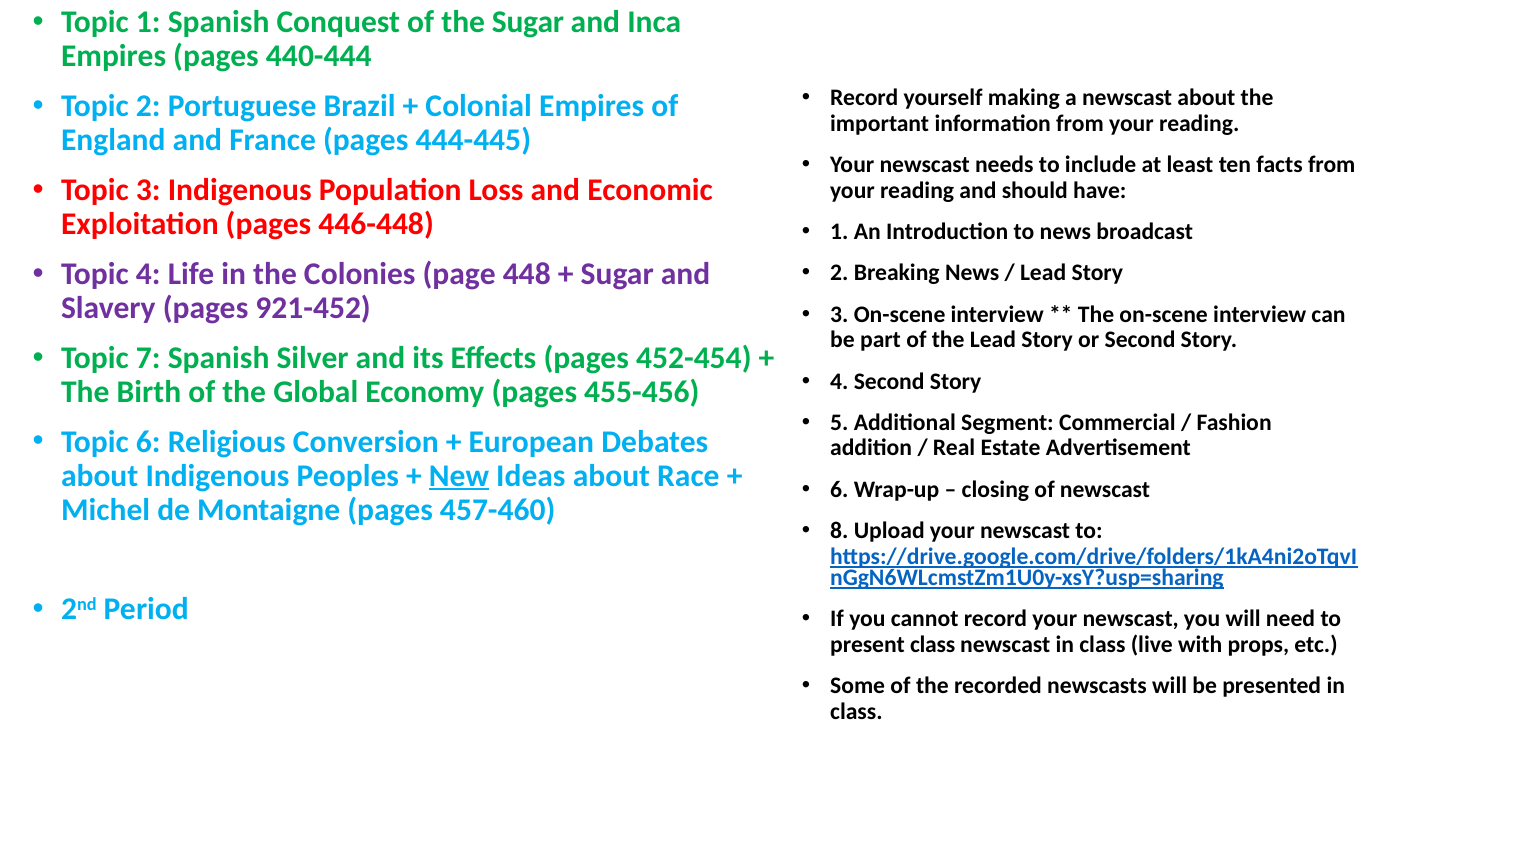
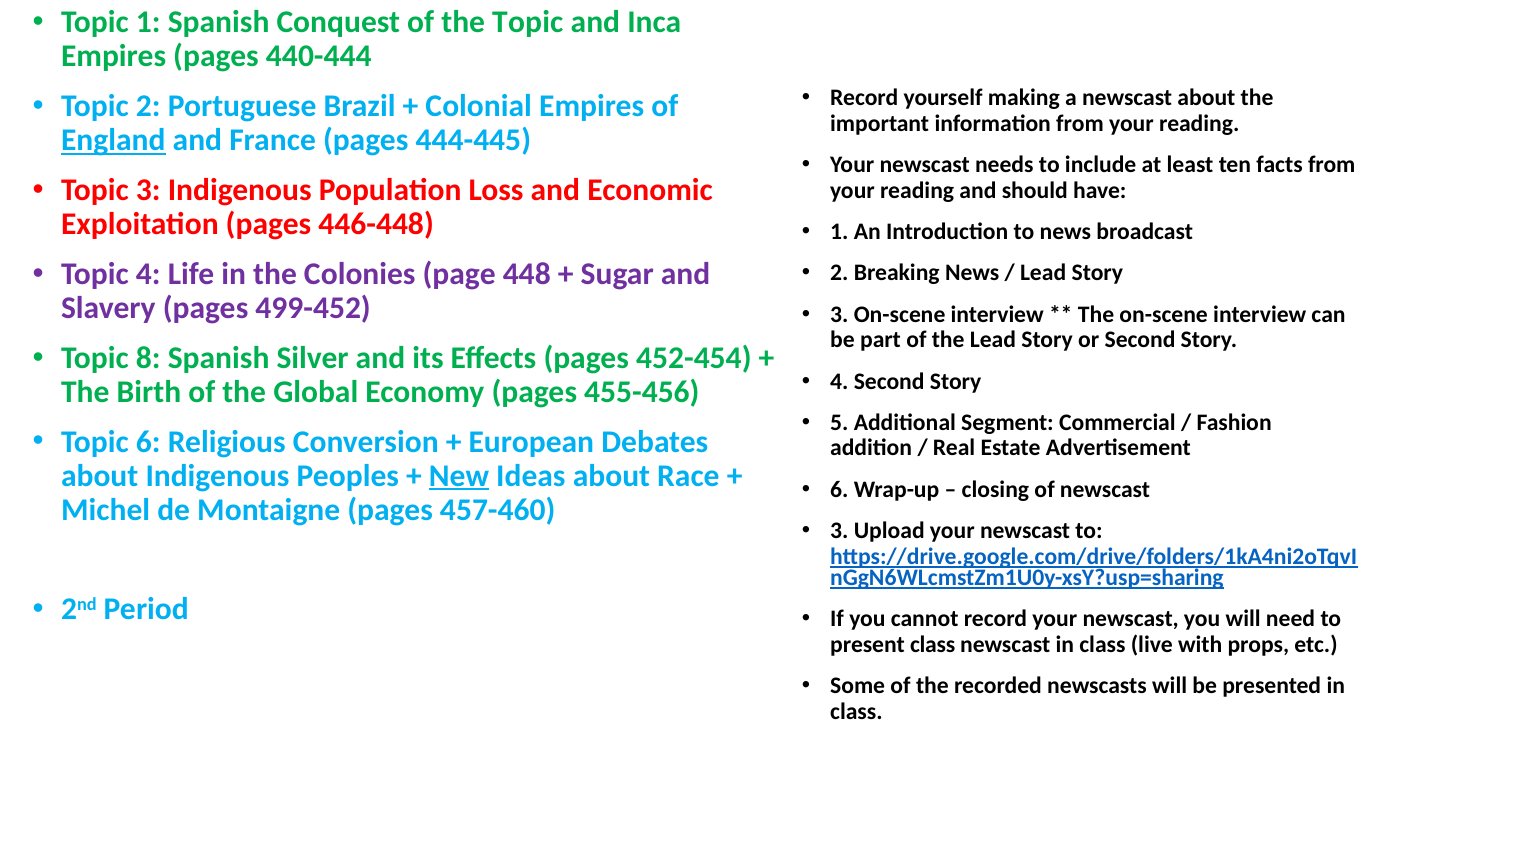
the Sugar: Sugar -> Topic
England underline: none -> present
921-452: 921-452 -> 499-452
7: 7 -> 8
8 at (839, 531): 8 -> 3
